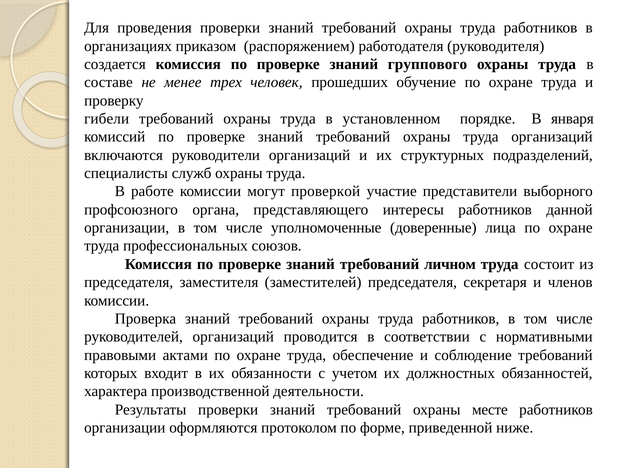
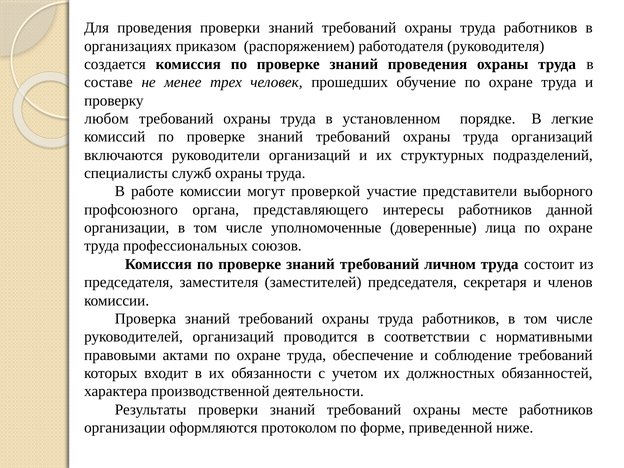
знаний группового: группового -> проведения
гибели: гибели -> любом
января: января -> легкие
